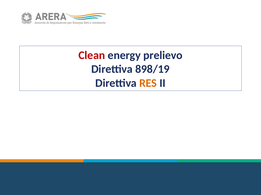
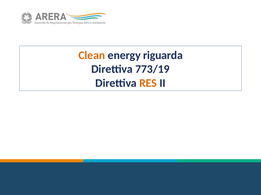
Clean colour: red -> orange
prelievo: prelievo -> riguarda
898/19: 898/19 -> 773/19
